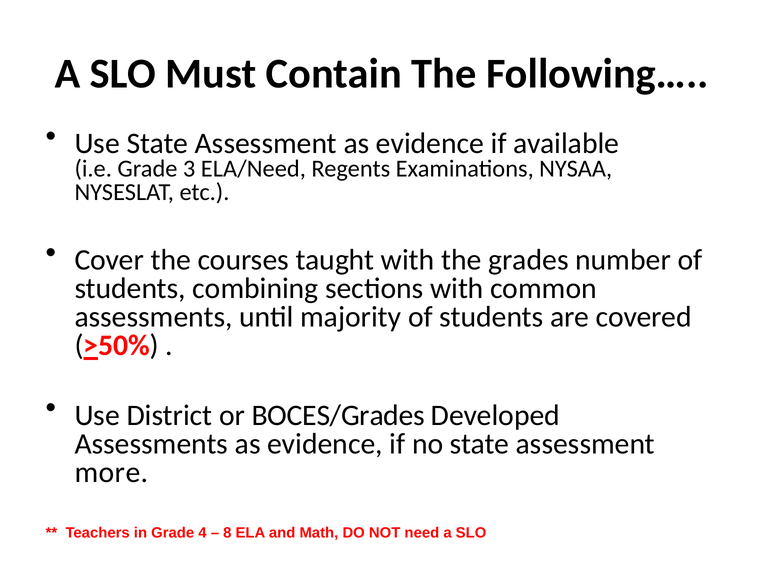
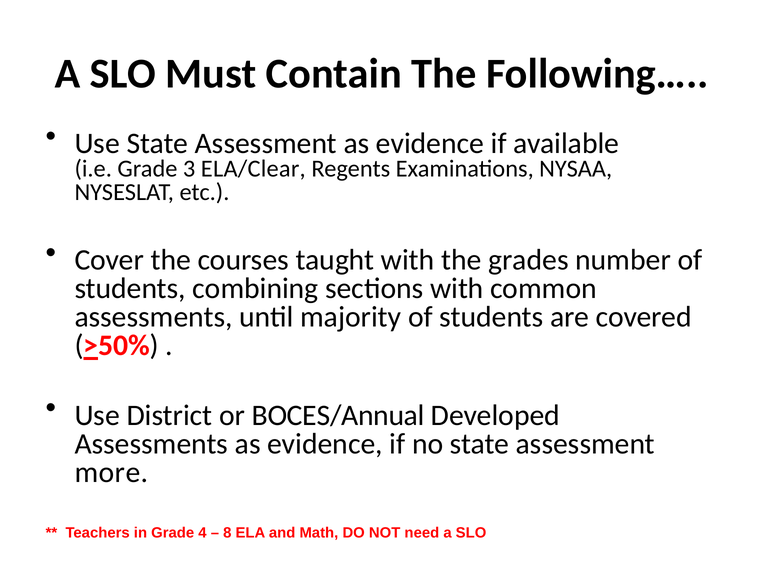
ELA/Need: ELA/Need -> ELA/Clear
BOCES/Grades: BOCES/Grades -> BOCES/Annual
